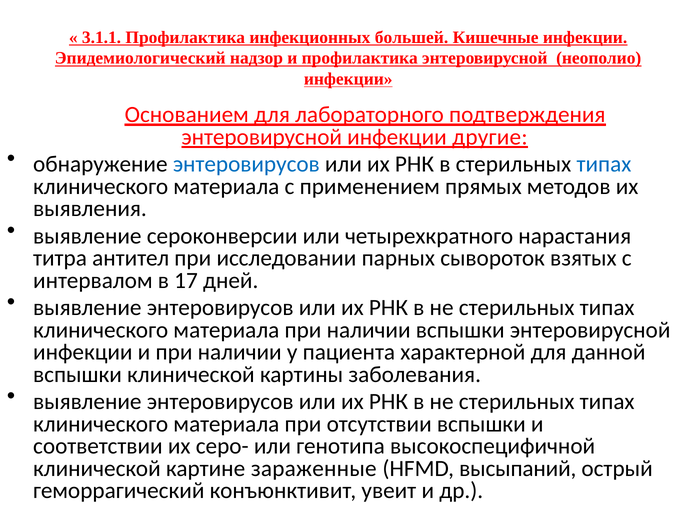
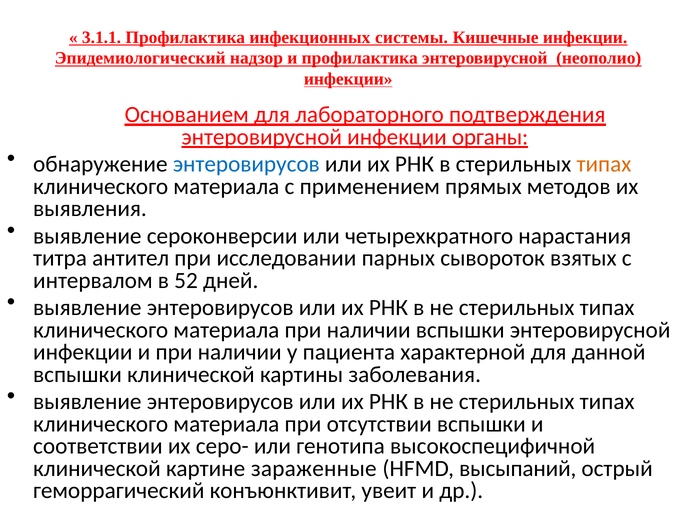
большей: большей -> системы
другие: другие -> органы
типах at (604, 164) colour: blue -> orange
17: 17 -> 52
